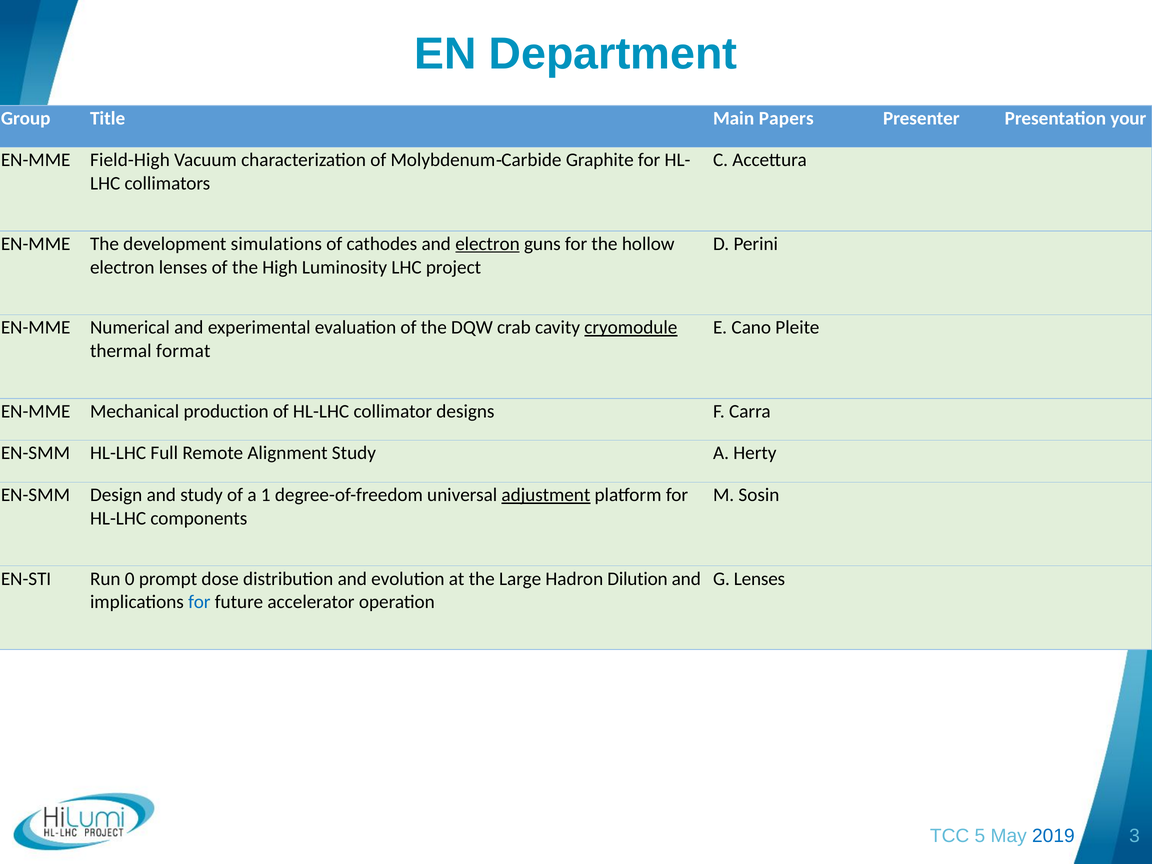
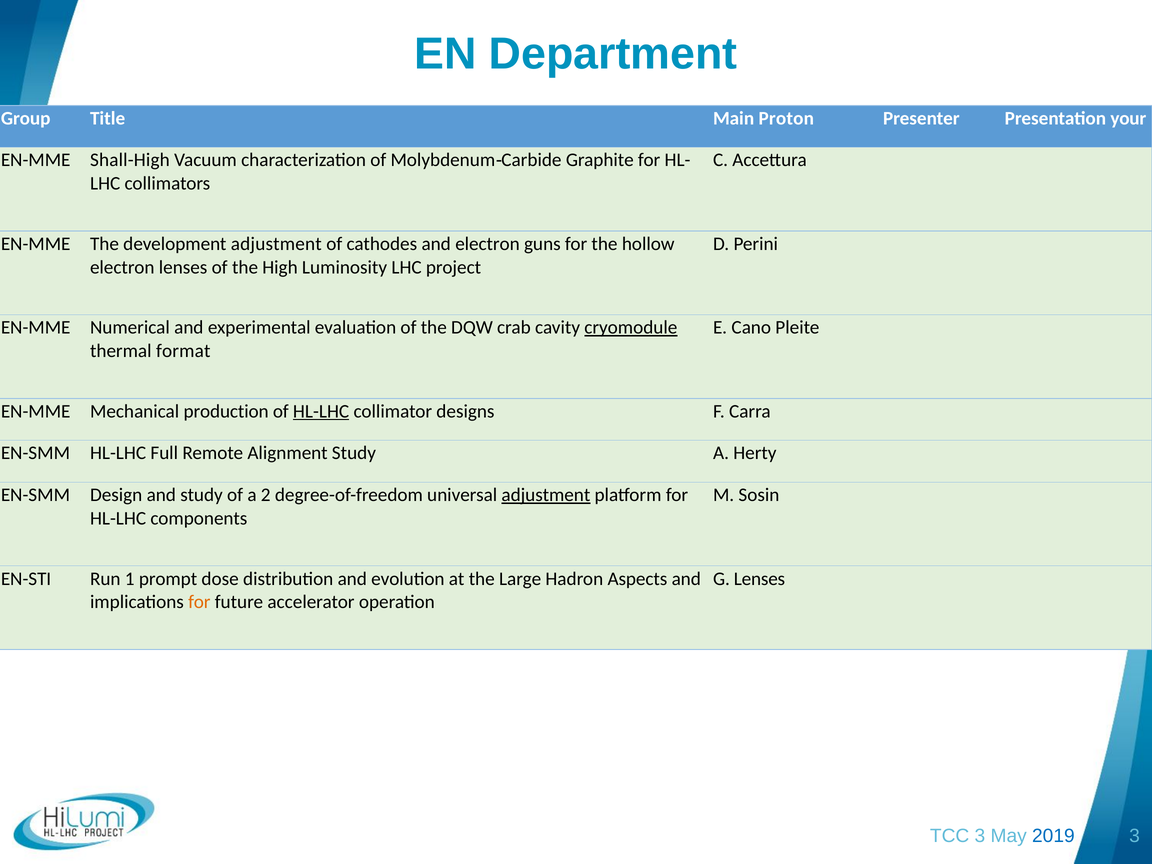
Papers: Papers -> Proton
Field-High: Field-High -> Shall-High
development simulations: simulations -> adjustment
electron at (487, 244) underline: present -> none
HL-LHC at (321, 411) underline: none -> present
1: 1 -> 2
0: 0 -> 1
Dilution: Dilution -> Aspects
for at (199, 602) colour: blue -> orange
TCC 5: 5 -> 3
